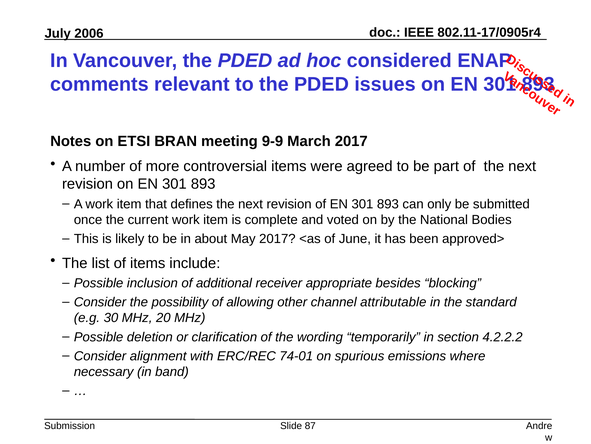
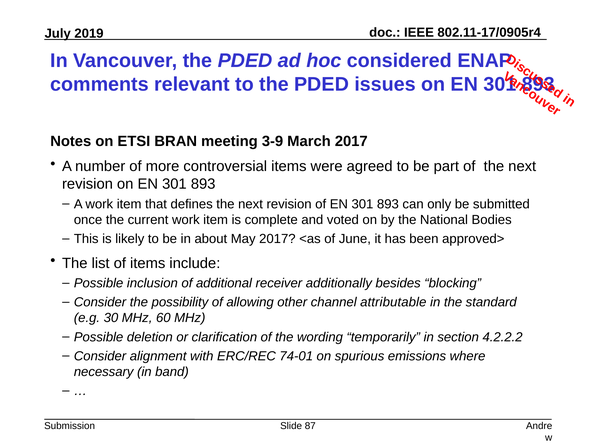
2006: 2006 -> 2019
9-9: 9-9 -> 3-9
appropriate: appropriate -> additionally
20: 20 -> 60
